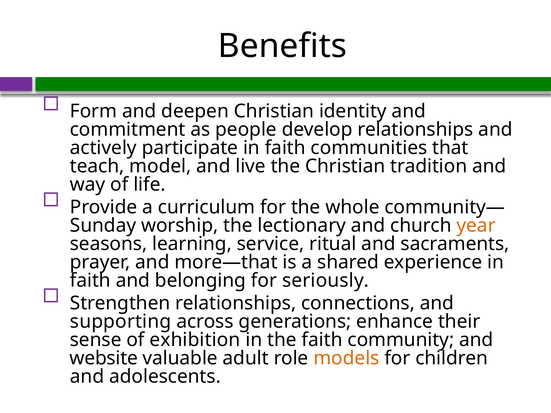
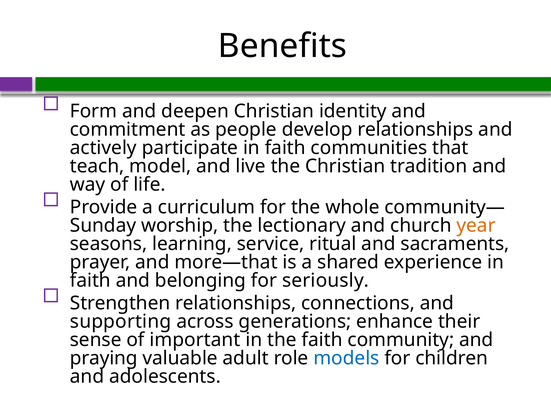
exhibition: exhibition -> important
website: website -> praying
models colour: orange -> blue
